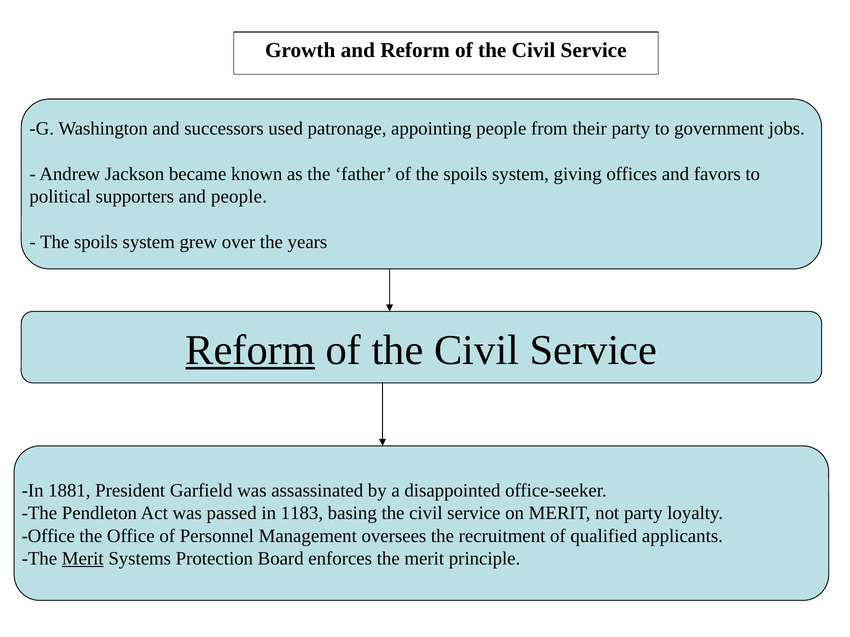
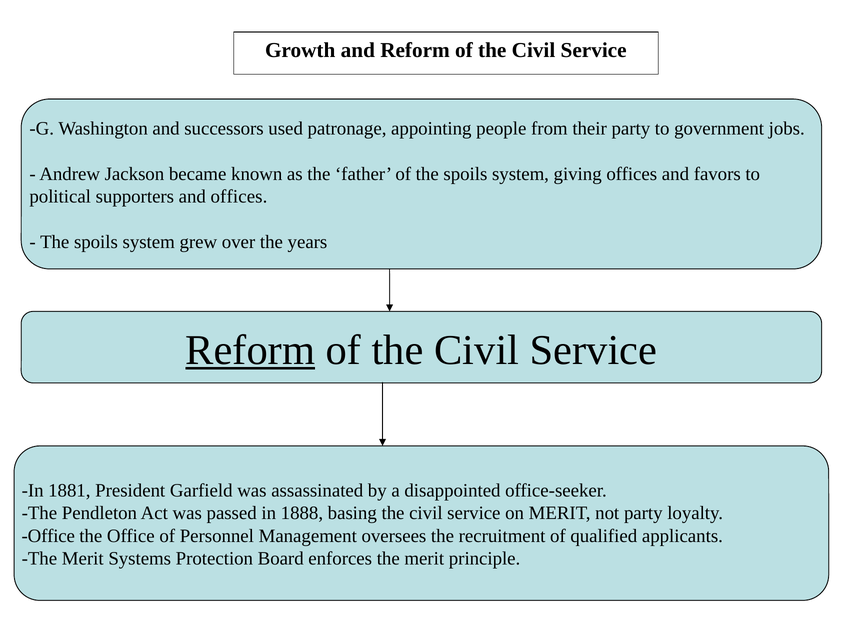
and people: people -> offices
1183: 1183 -> 1888
Merit at (83, 559) underline: present -> none
